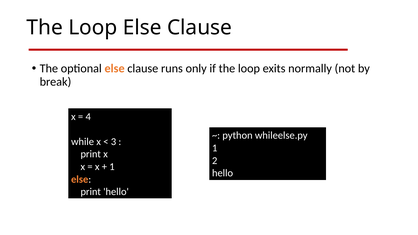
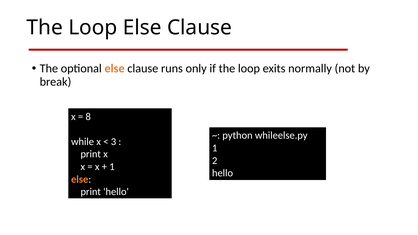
4: 4 -> 8
